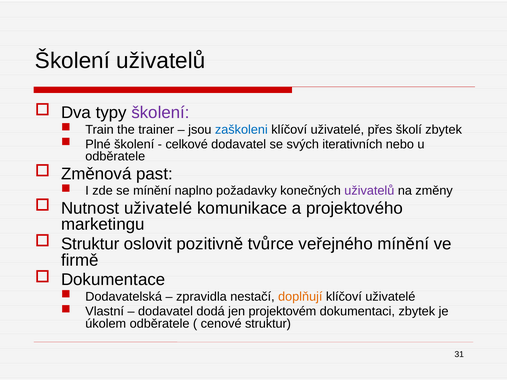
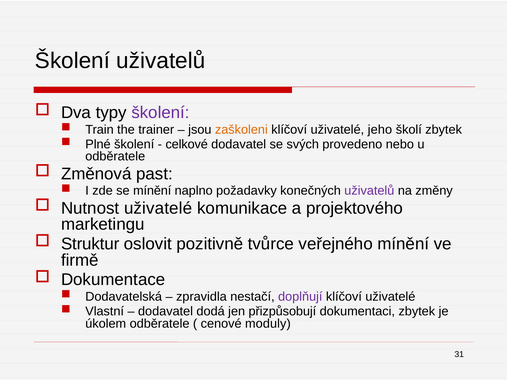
zaškoleni colour: blue -> orange
přes: přes -> jeho
iterativních: iterativních -> provedeno
doplňují colour: orange -> purple
projektovém: projektovém -> přizpůsobují
cenové struktur: struktur -> moduly
